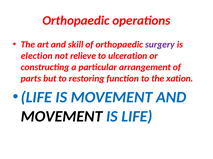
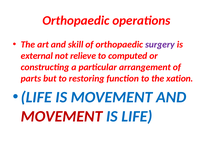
election: election -> external
ulceration: ulceration -> computed
MOVEMENT at (62, 117) colour: black -> red
